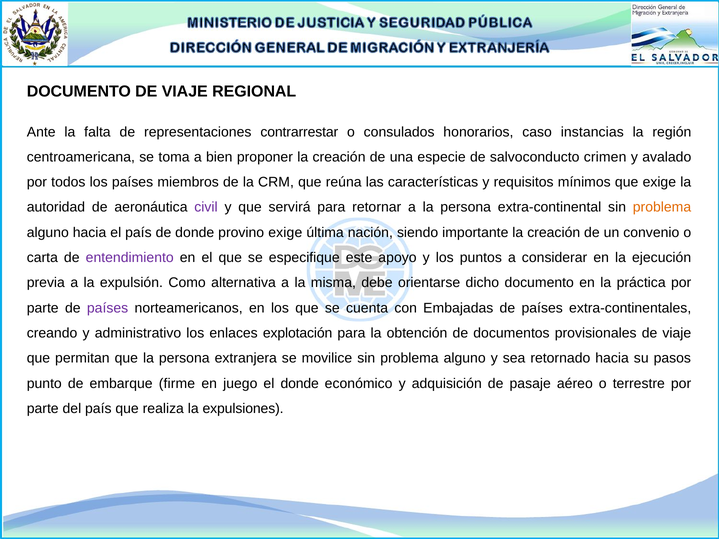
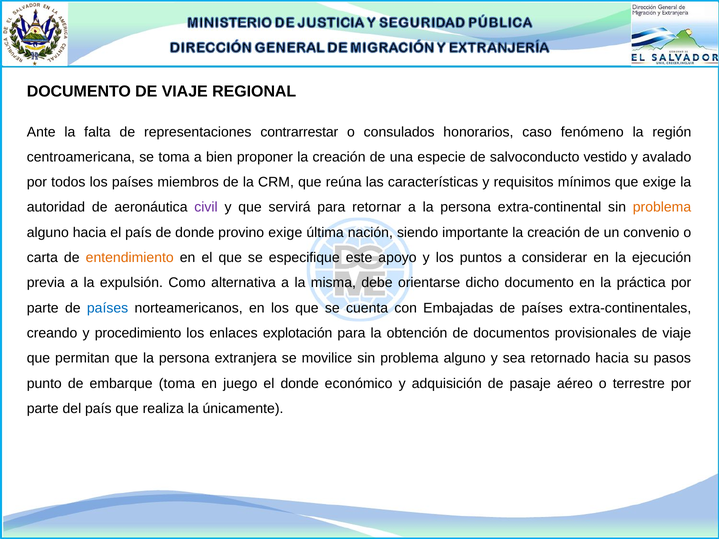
instancias: instancias -> fenómeno
crimen: crimen -> vestido
entendimiento colour: purple -> orange
países at (108, 308) colour: purple -> blue
administrativo: administrativo -> procedimiento
embarque firme: firme -> toma
expulsiones: expulsiones -> únicamente
